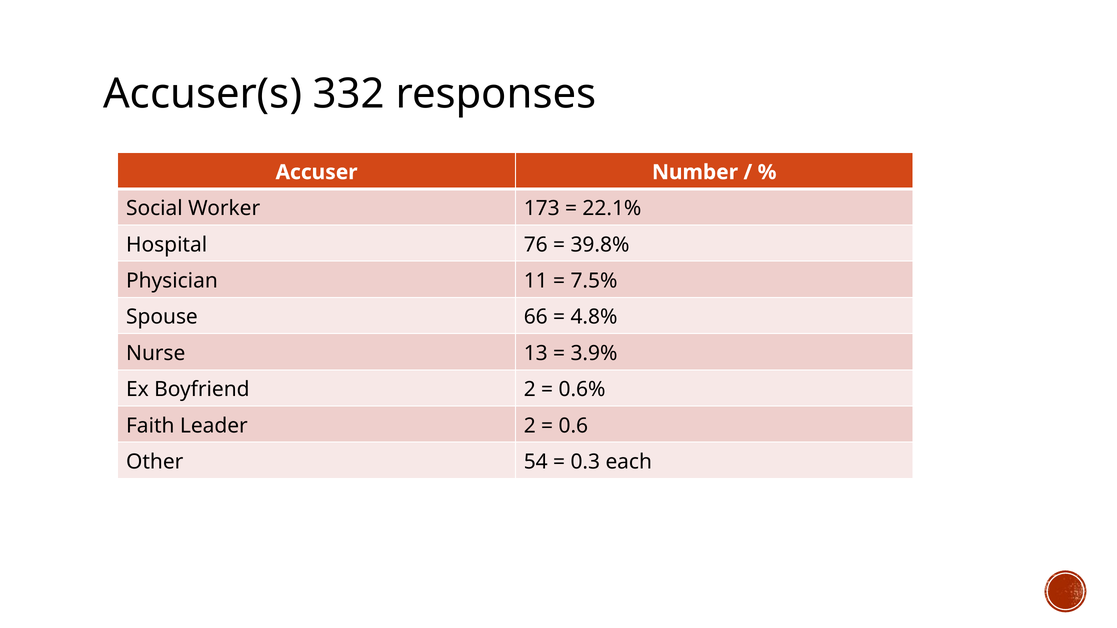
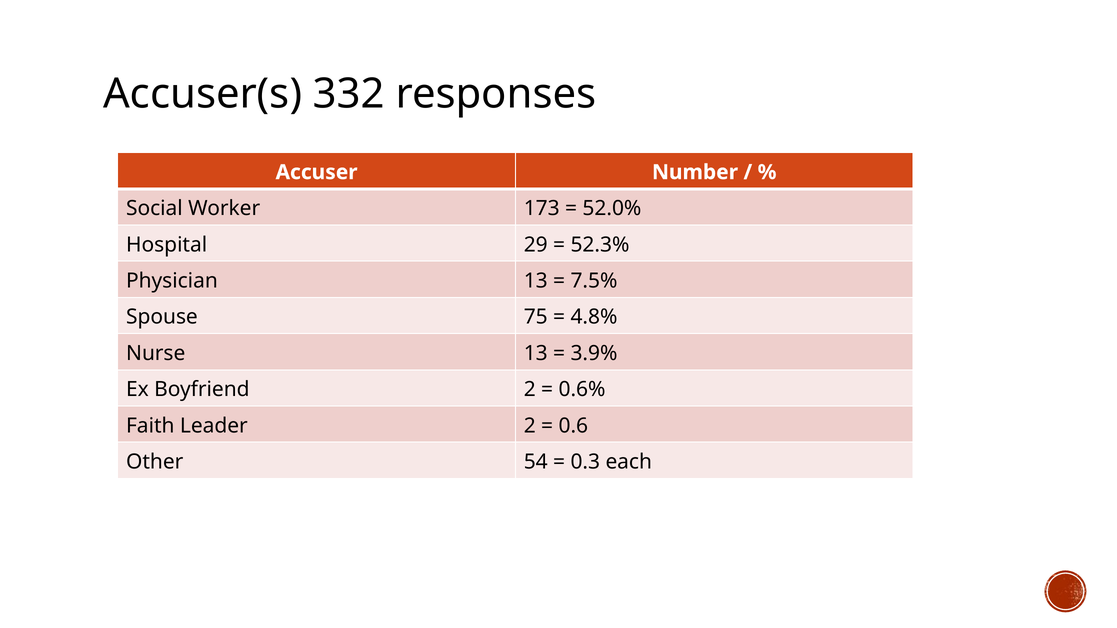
22.1%: 22.1% -> 52.0%
76: 76 -> 29
39.8%: 39.8% -> 52.3%
Physician 11: 11 -> 13
66: 66 -> 75
